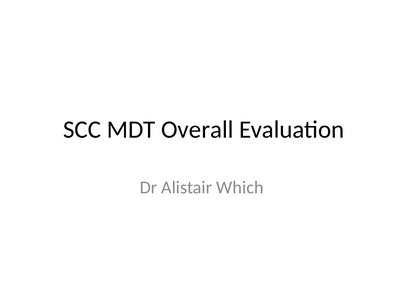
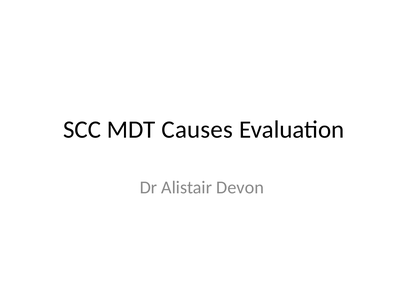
Overall: Overall -> Causes
Which: Which -> Devon
